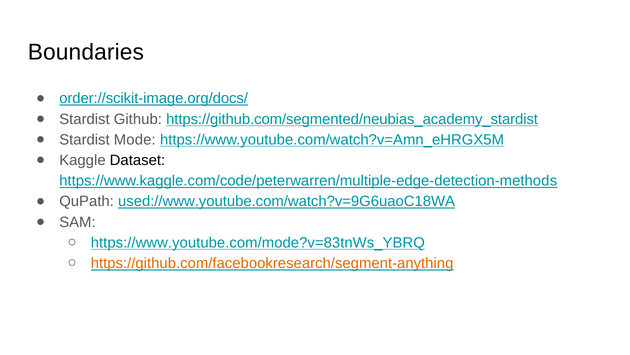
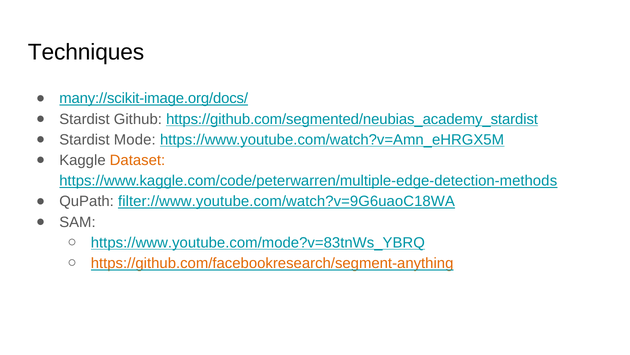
Boundaries: Boundaries -> Techniques
order://scikit-image.org/docs/: order://scikit-image.org/docs/ -> many://scikit-image.org/docs/
Dataset colour: black -> orange
used://www.youtube.com/watch?v=9G6uaoC18WA: used://www.youtube.com/watch?v=9G6uaoC18WA -> filter://www.youtube.com/watch?v=9G6uaoC18WA
